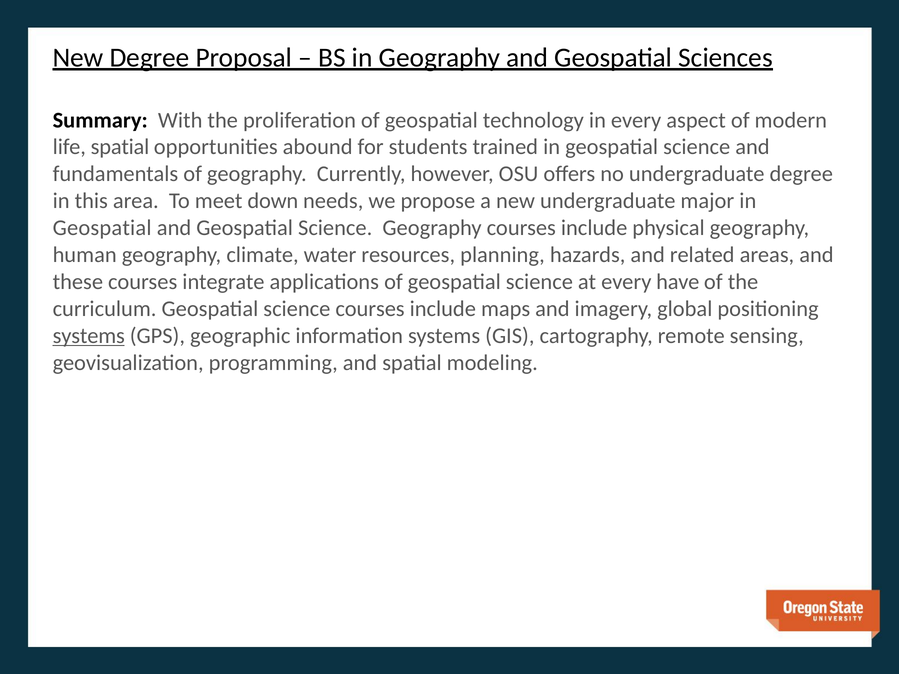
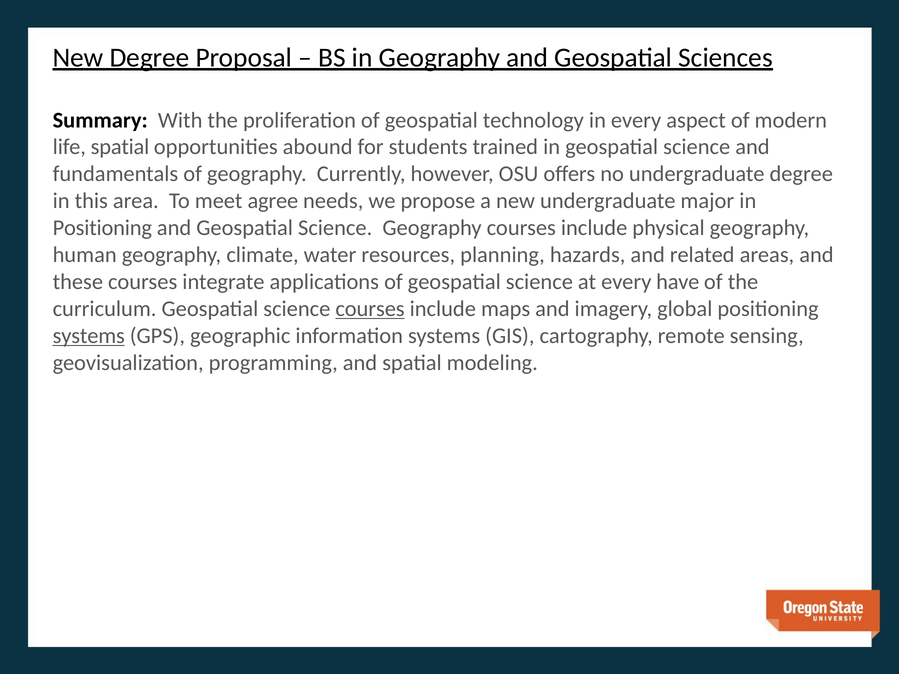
down: down -> agree
Geospatial at (102, 228): Geospatial -> Positioning
courses at (370, 309) underline: none -> present
